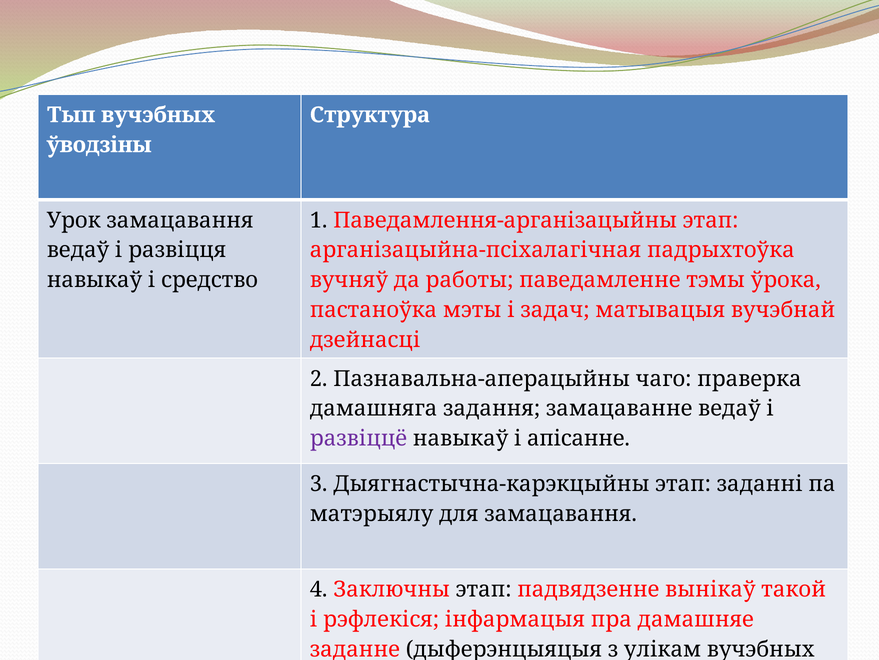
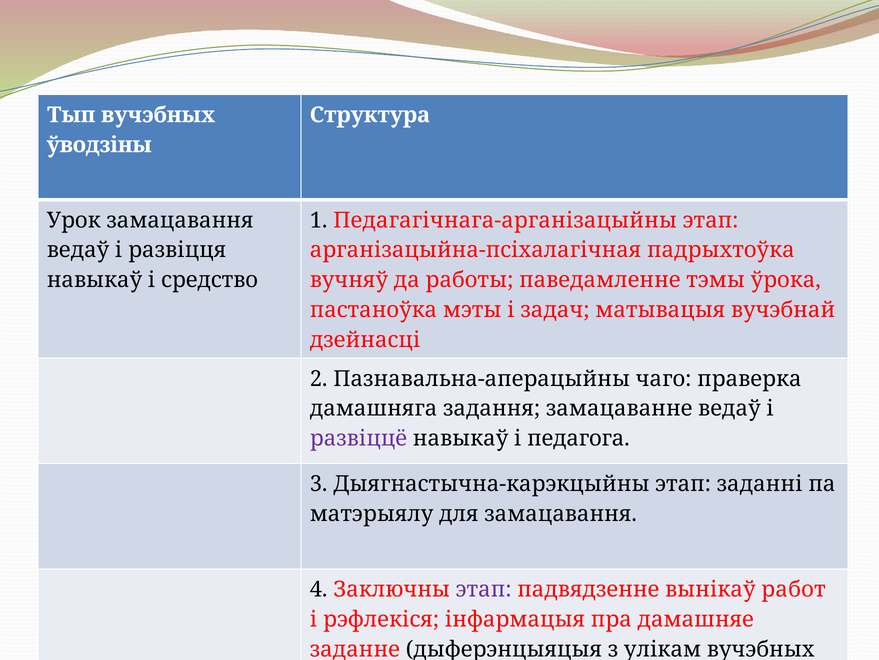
Паведамлення-арганізацыйны: Паведамлення-арганізацыйны -> Педагагічнага-арганізацыйны
апісанне: апісанне -> педагога
этап at (484, 589) colour: black -> purple
такой: такой -> работ
